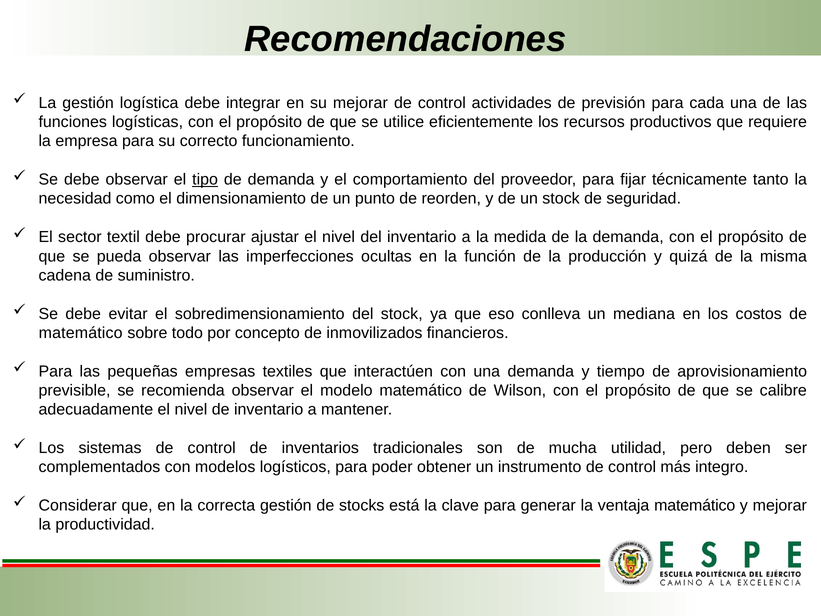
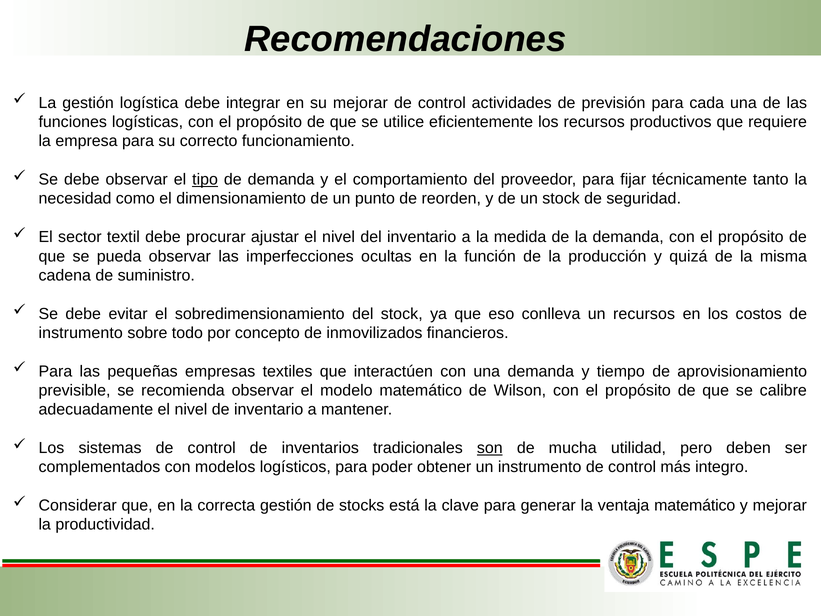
un mediana: mediana -> recursos
matemático at (81, 333): matemático -> instrumento
son underline: none -> present
